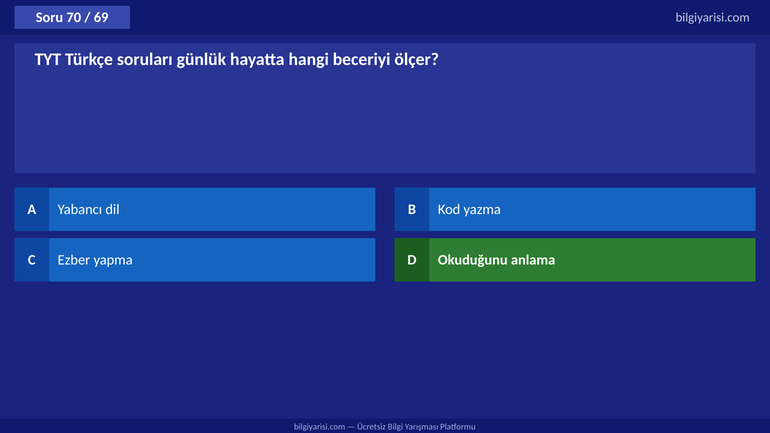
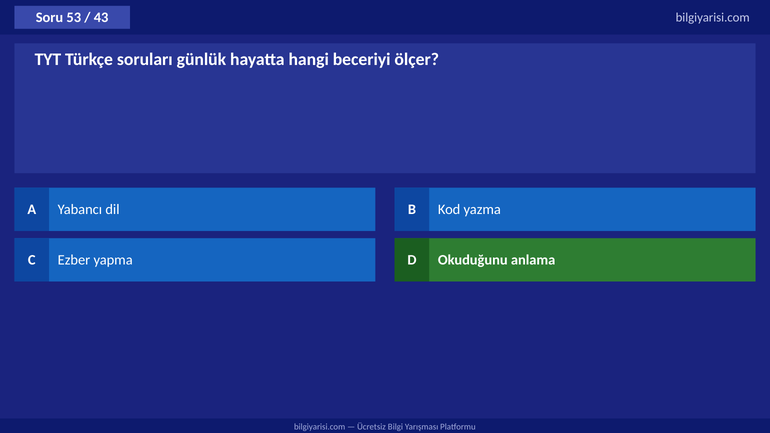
70: 70 -> 53
69: 69 -> 43
